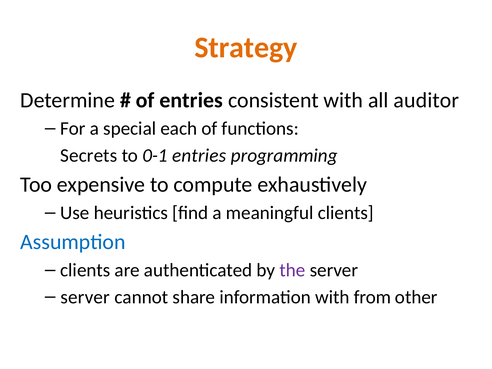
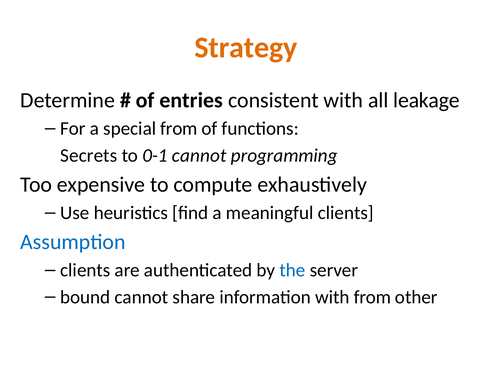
auditor: auditor -> leakage
special each: each -> from
0-1 entries: entries -> cannot
the colour: purple -> blue
server at (85, 297): server -> bound
